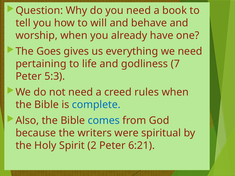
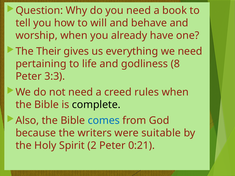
Goes: Goes -> Their
7: 7 -> 8
5:3: 5:3 -> 3:3
complete colour: blue -> black
spiritual: spiritual -> suitable
6:21: 6:21 -> 0:21
